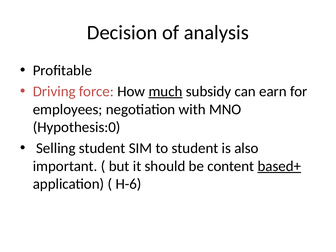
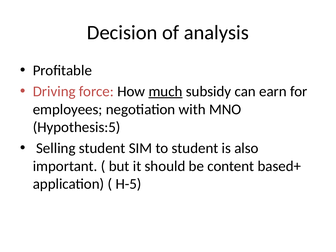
Hypothesis:0: Hypothesis:0 -> Hypothesis:5
based+ underline: present -> none
H-6: H-6 -> H-5
